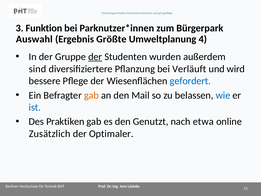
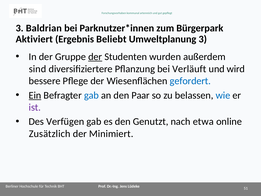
Funktion: Funktion -> Baldrian
Auswahl: Auswahl -> Aktiviert
Größte: Größte -> Beliebt
Umweltplanung 4: 4 -> 3
Ein underline: none -> present
gab at (91, 95) colour: orange -> blue
Mail: Mail -> Paar
ist colour: blue -> purple
Praktiken: Praktiken -> Verfügen
Optimaler: Optimaler -> Minimiert
